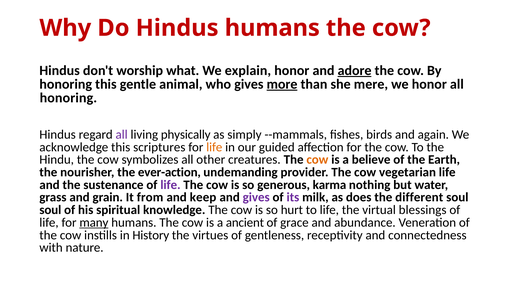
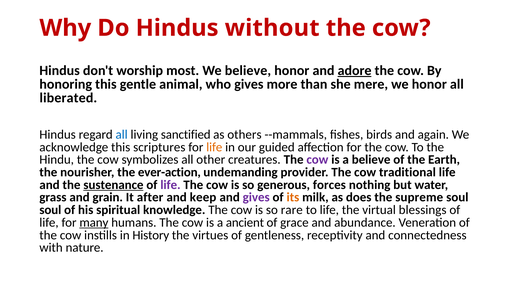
Hindus humans: humans -> without
what: what -> most
We explain: explain -> believe
more underline: present -> none
honoring at (68, 98): honoring -> liberated
all at (122, 134) colour: purple -> blue
physically: physically -> sanctified
simply: simply -> others
cow at (317, 160) colour: orange -> purple
vegetarian: vegetarian -> traditional
sustenance underline: none -> present
karma: karma -> forces
from: from -> after
its colour: purple -> orange
different: different -> supreme
hurt: hurt -> rare
